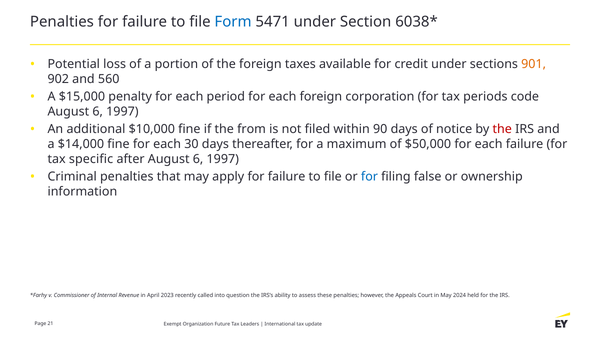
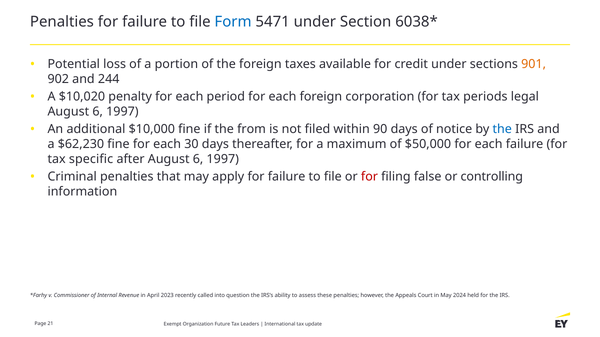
560: 560 -> 244
$15,000: $15,000 -> $10,020
code: code -> legal
the at (502, 129) colour: red -> blue
$14,000: $14,000 -> $62,230
for at (369, 177) colour: blue -> red
ownership: ownership -> controlling
